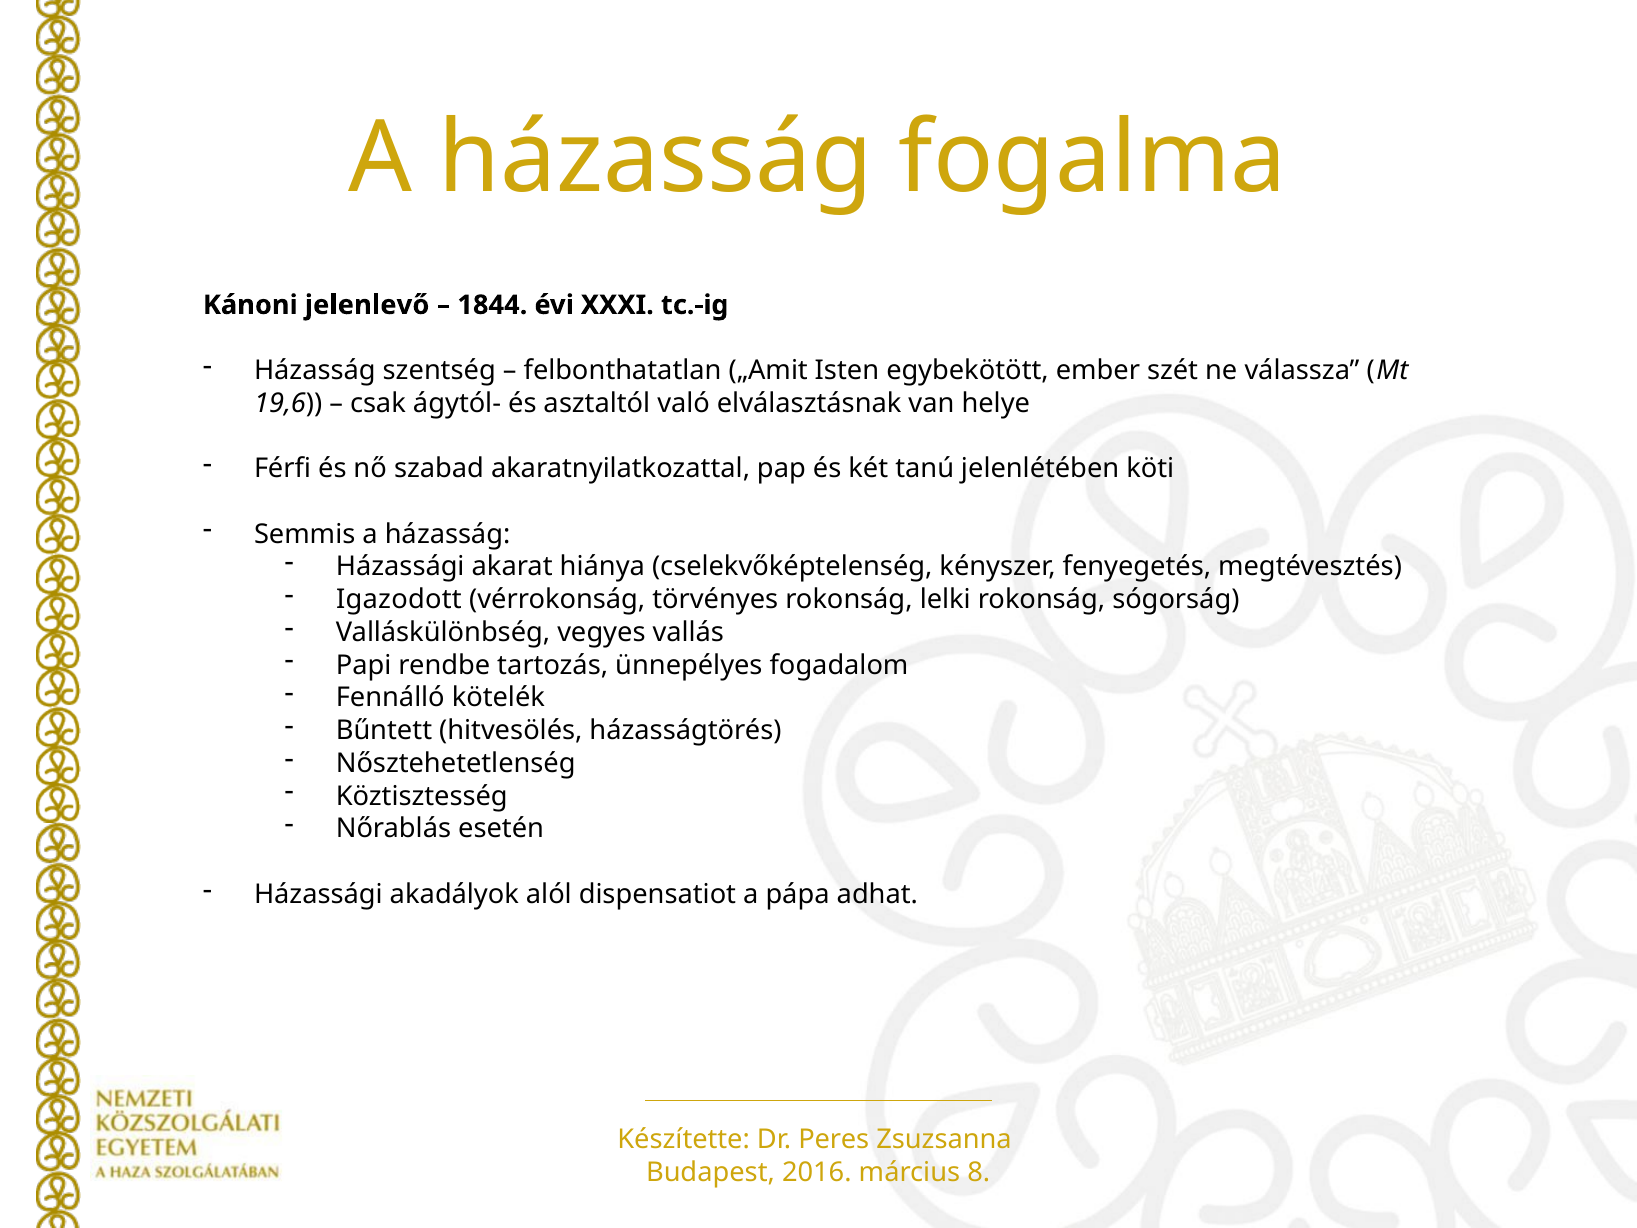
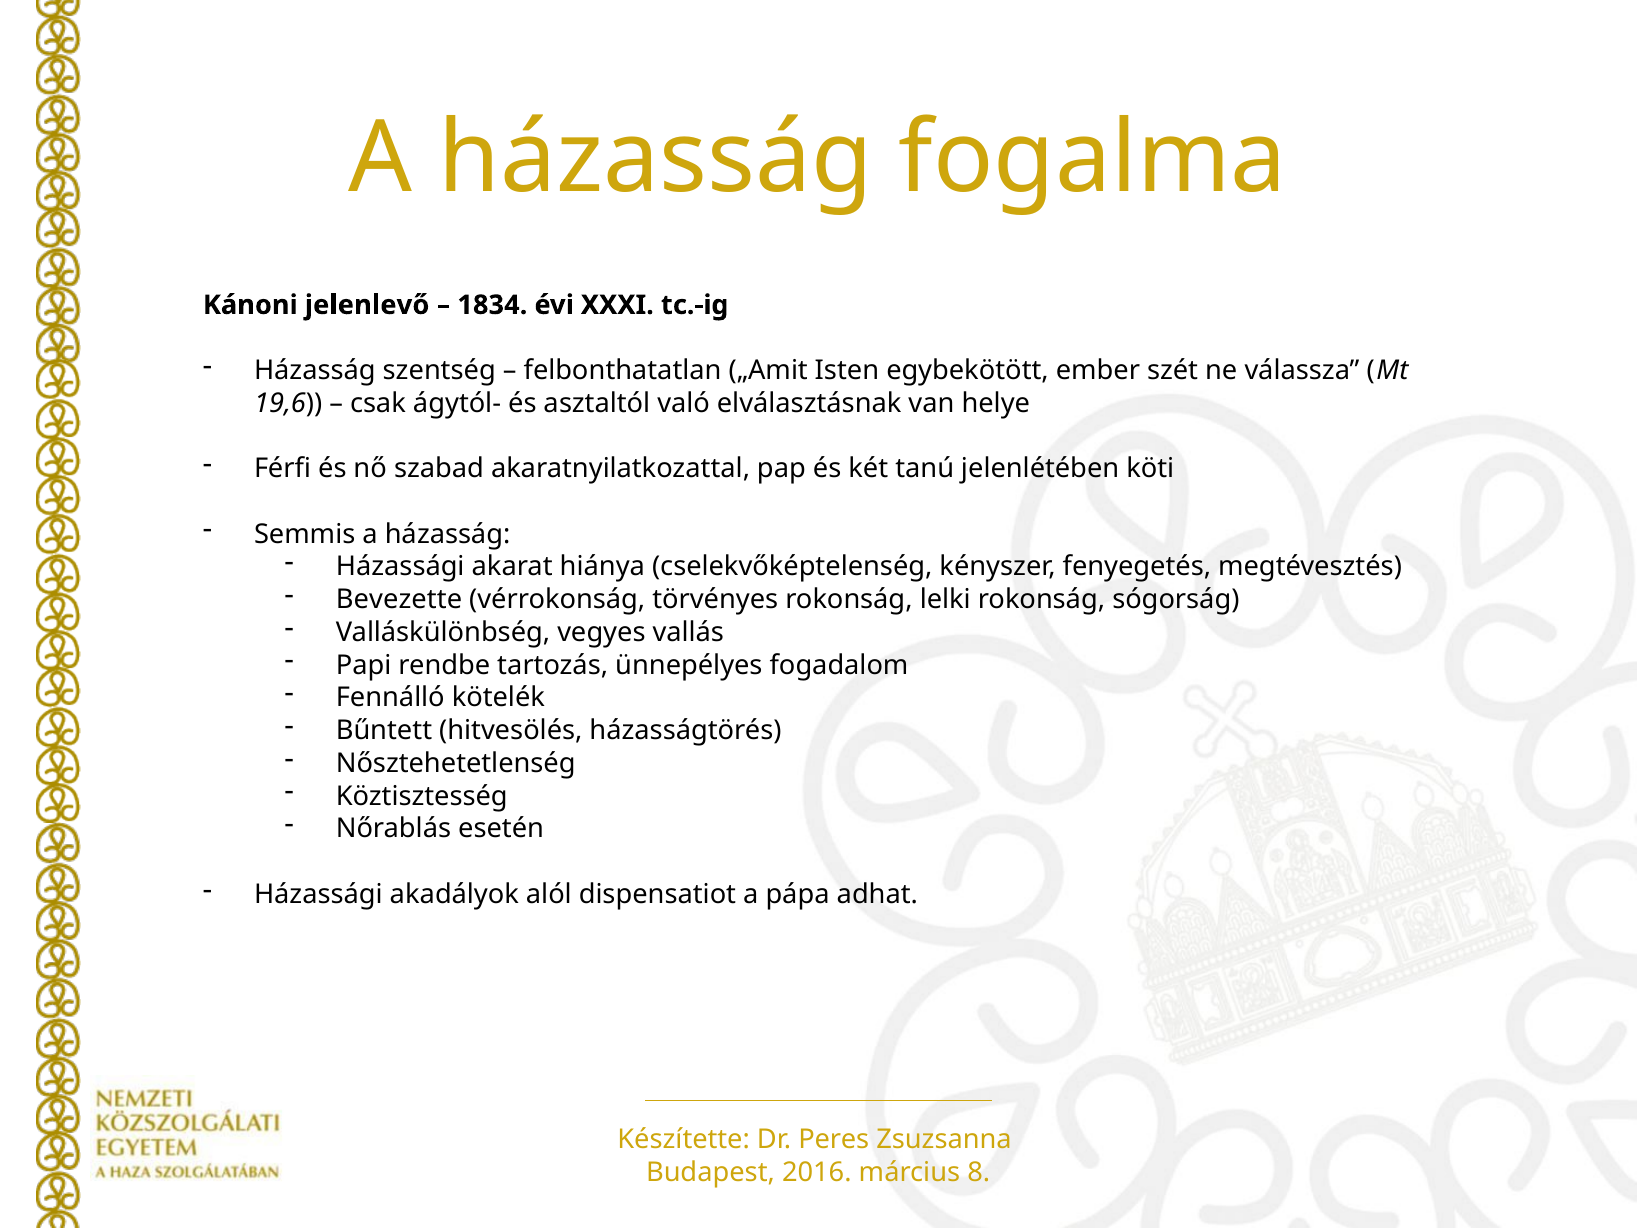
1844: 1844 -> 1834
Igazodott: Igazodott -> Bevezette
